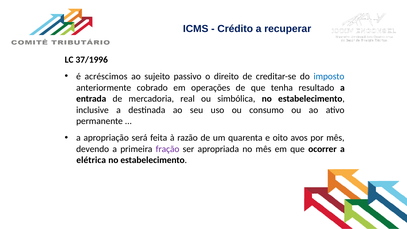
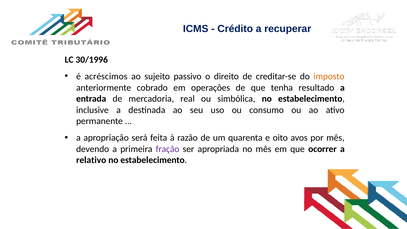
37/1996: 37/1996 -> 30/1996
imposto colour: blue -> orange
elétrica: elétrica -> relativo
